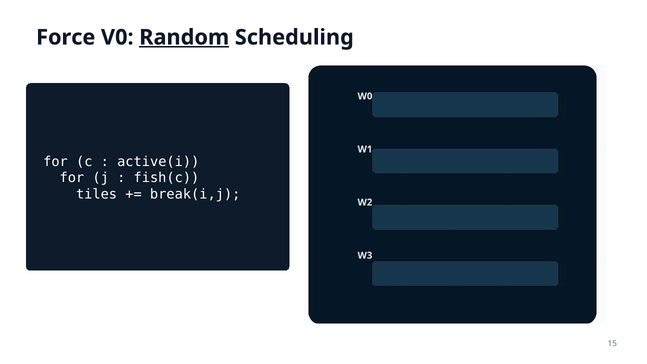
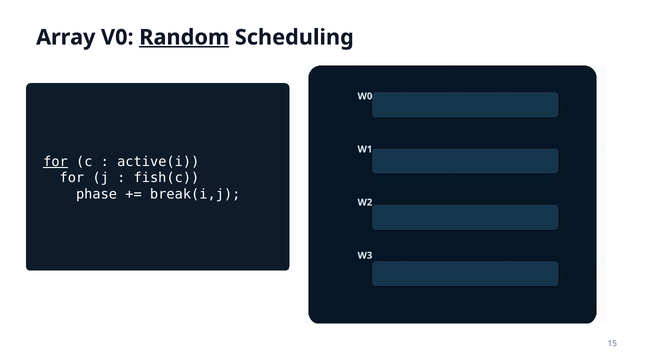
Force: Force -> Array
for at (55, 162) underline: none -> present
tiles: tiles -> phase
